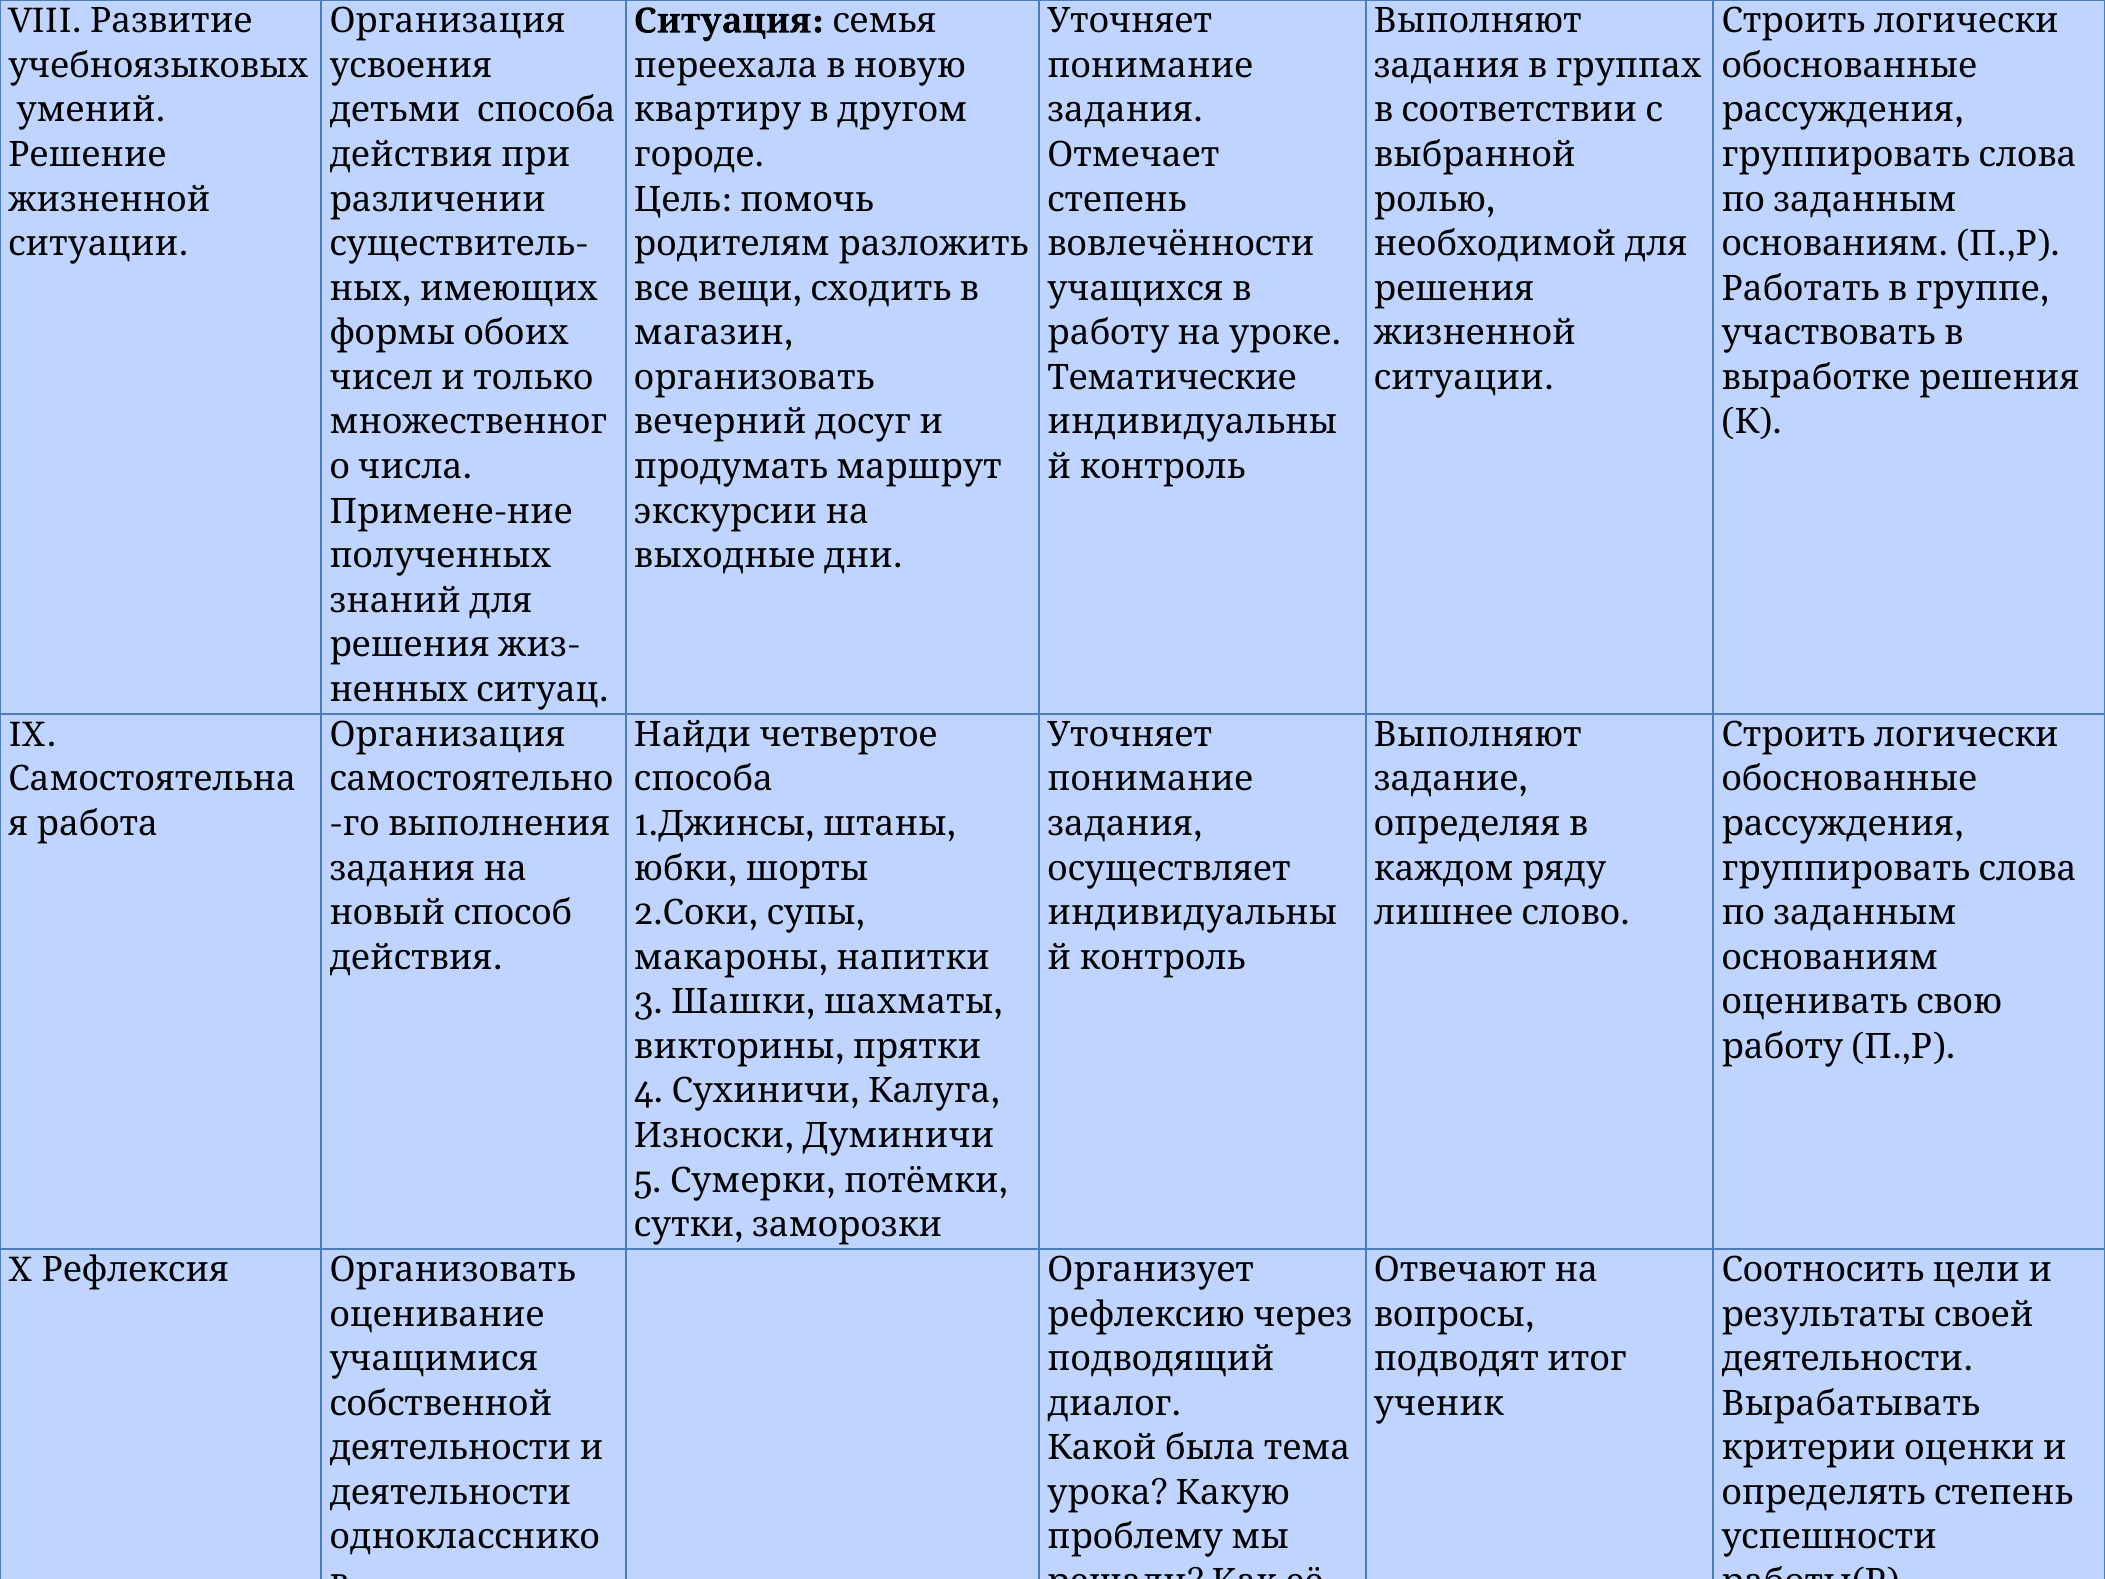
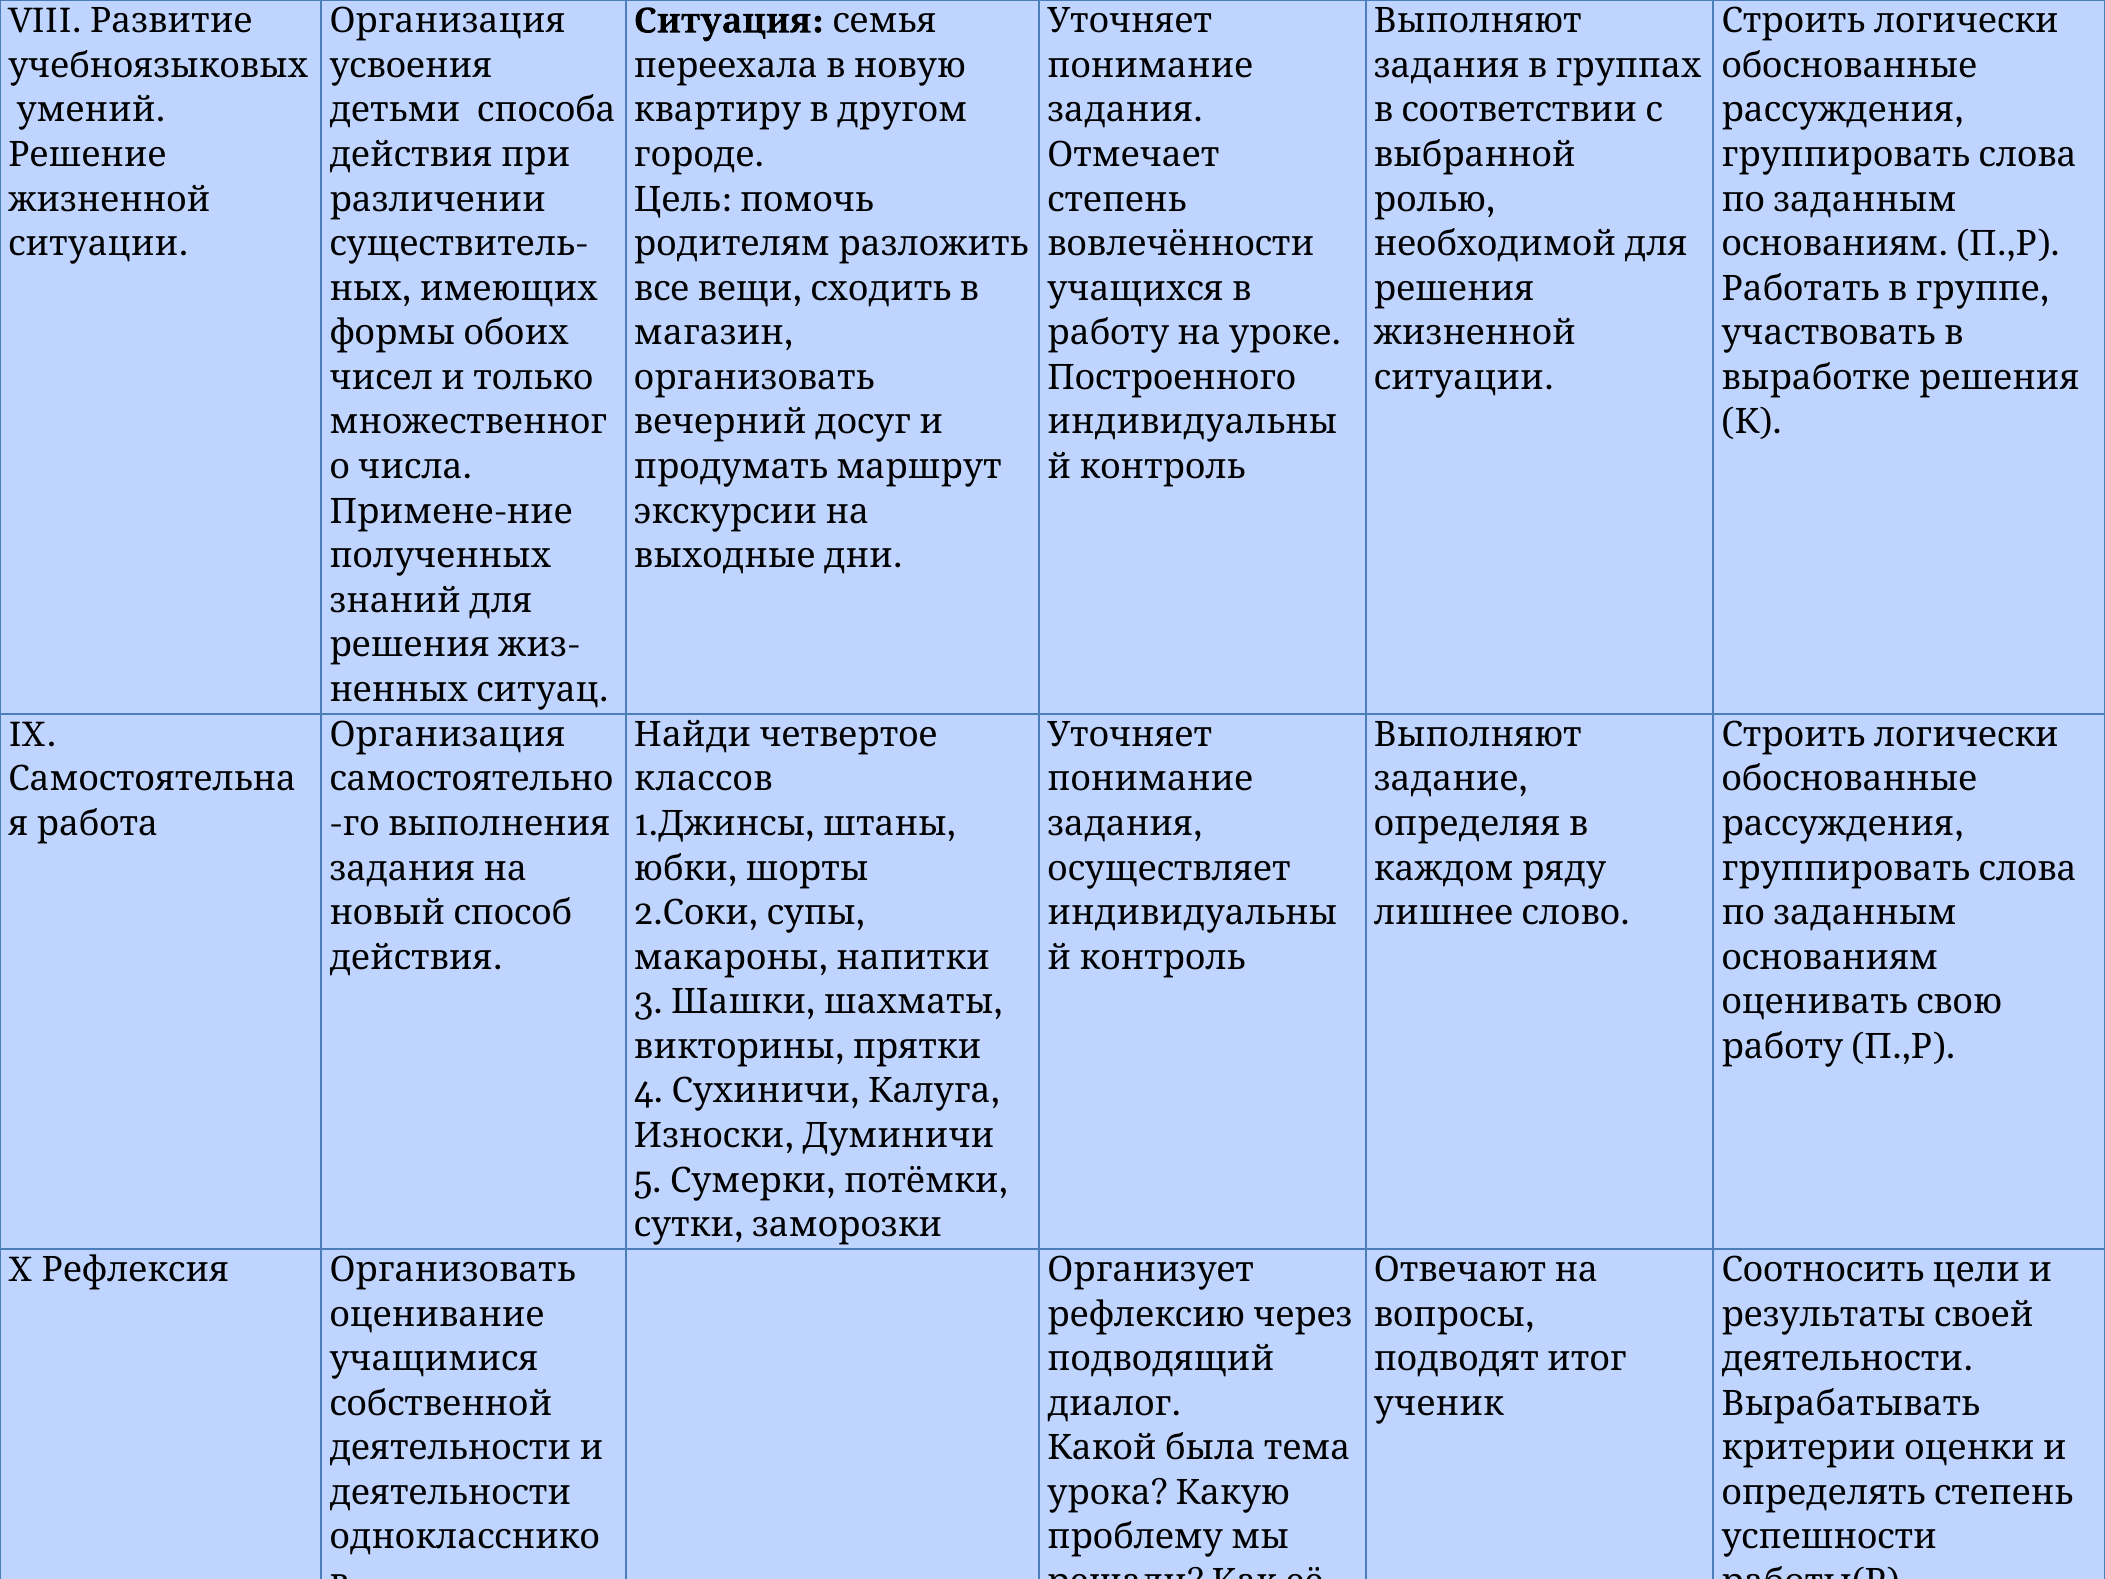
Тематические: Тематические -> Построенного
способа at (704, 779): способа -> классов
